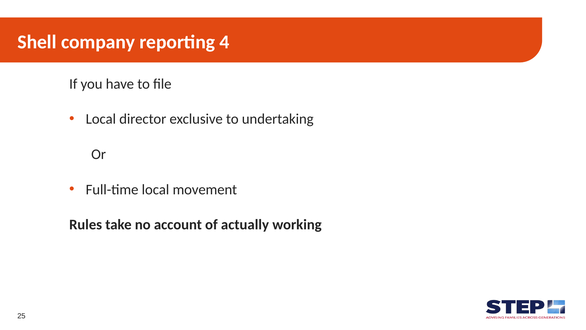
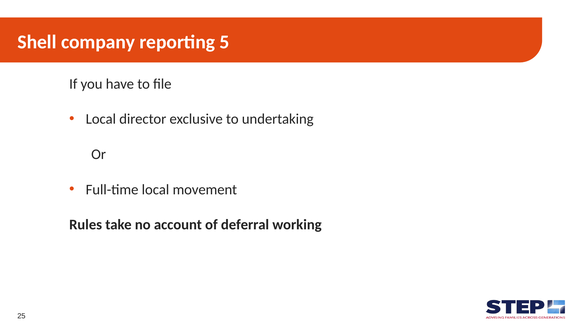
4: 4 -> 5
actually: actually -> deferral
